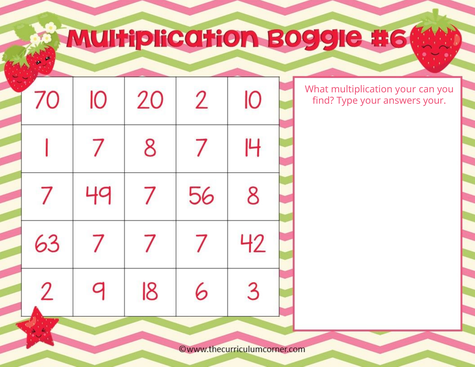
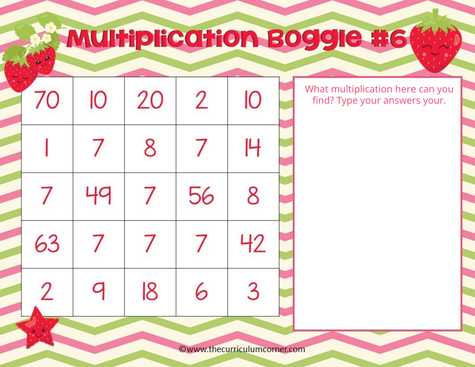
multiplication your: your -> here
